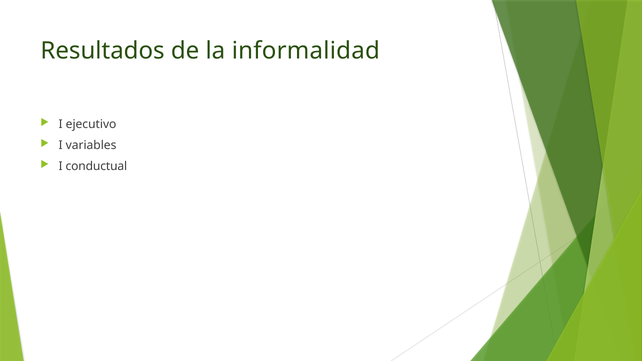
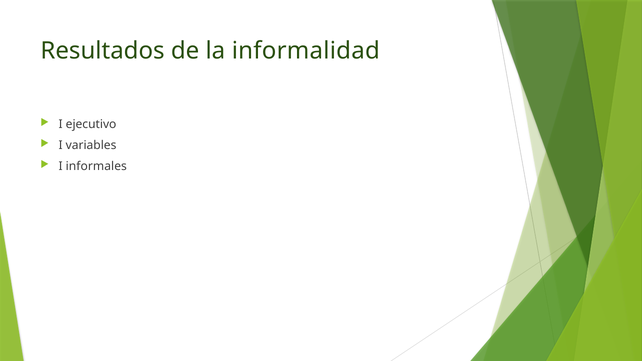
conductual: conductual -> informales
